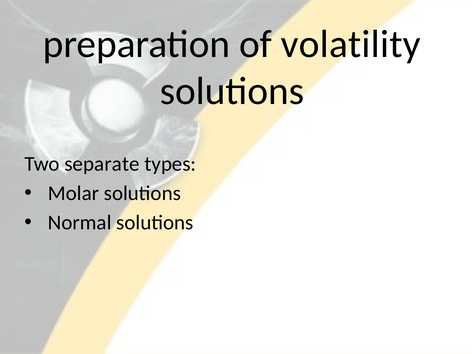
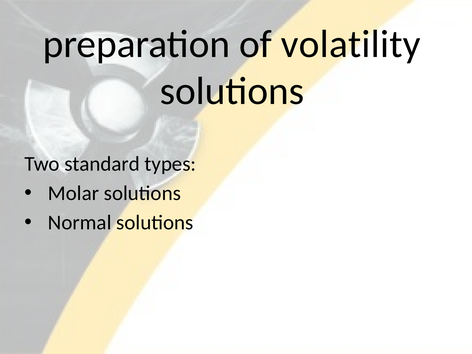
separate: separate -> standard
